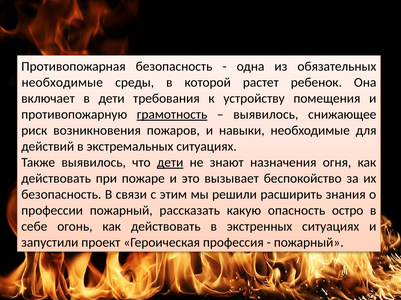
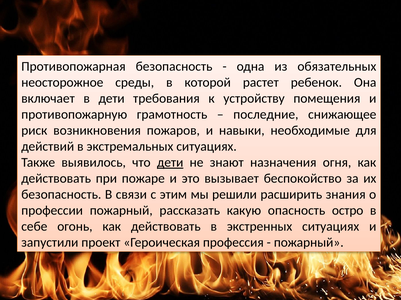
необходимые at (62, 83): необходимые -> неосторожное
грамотность underline: present -> none
выявилось at (266, 115): выявилось -> последние
